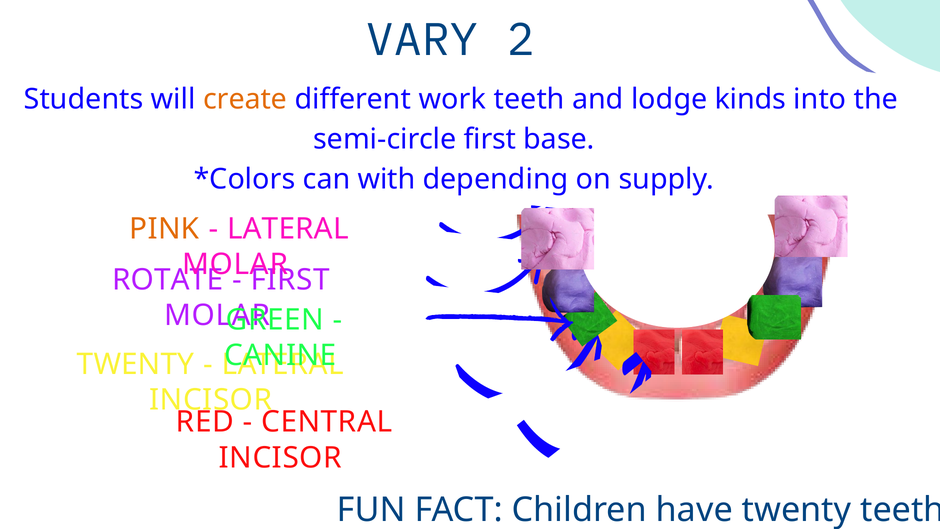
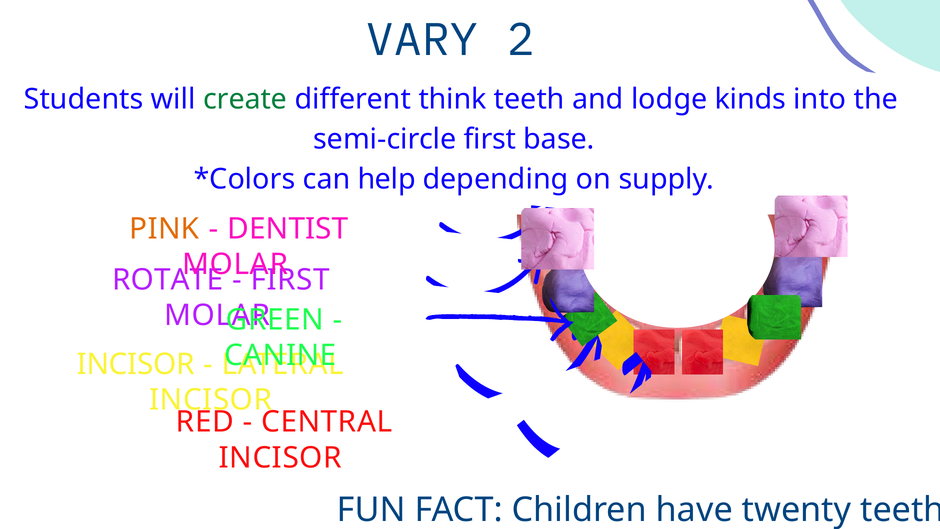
create colour: orange -> green
work: work -> think
with: with -> help
LATERAL at (288, 229): LATERAL -> DENTIST
TWENTY at (136, 364): TWENTY -> INCISOR
